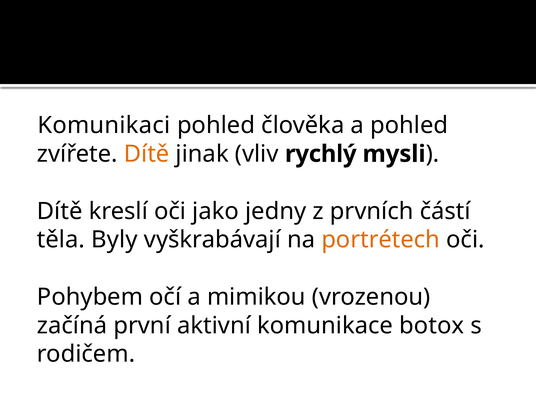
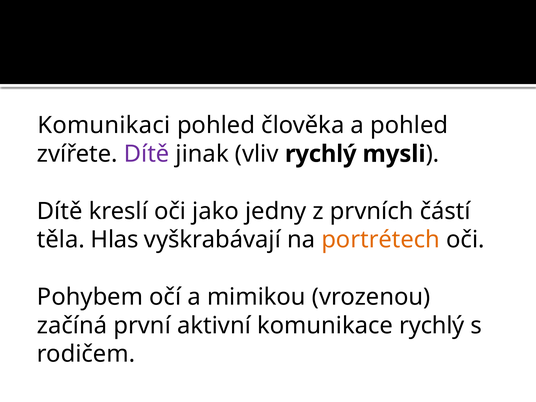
Dítě at (147, 154) colour: orange -> purple
Byly: Byly -> Hlas
komunikace botox: botox -> rychlý
